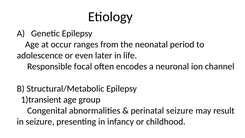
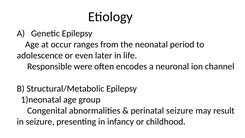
focal: focal -> were
1)transient: 1)transient -> 1)neonatal
